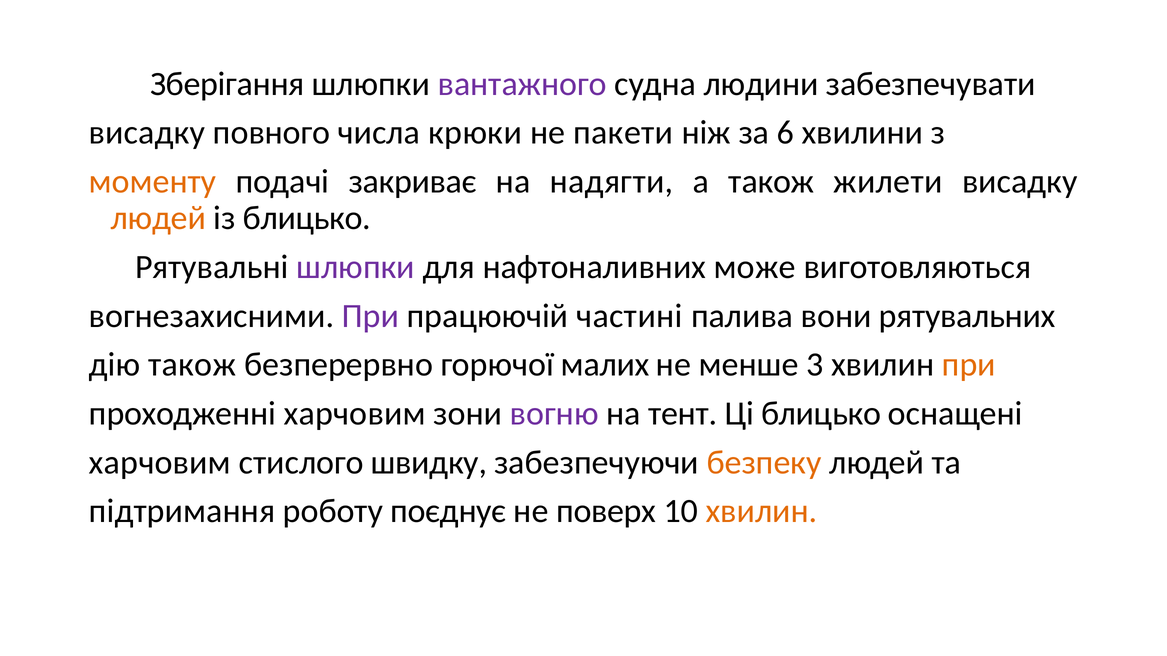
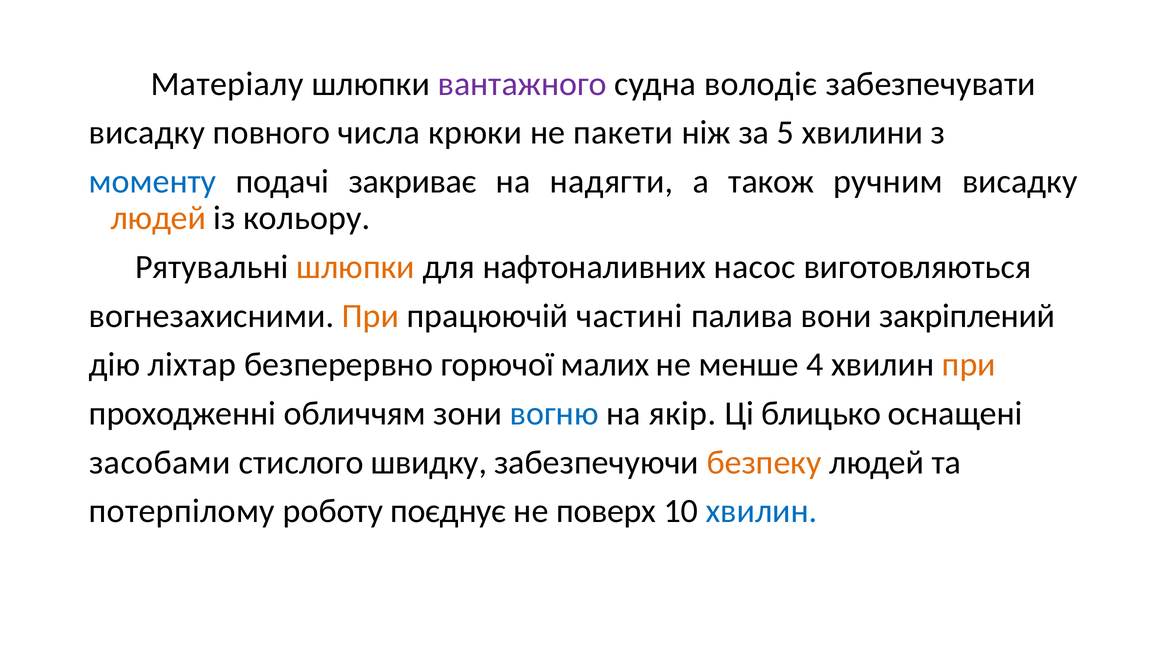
Зберігання: Зберігання -> Матеріалу
людини: людини -> володіє
6: 6 -> 5
моменту colour: orange -> blue
жилети: жилети -> ручним
із блицько: блицько -> кольору
шлюпки at (356, 267) colour: purple -> orange
може: може -> насос
При at (371, 316) colour: purple -> orange
рятувальних: рятувальних -> закріплений
дію також: також -> ліхтар
3: 3 -> 4
проходженні харчовим: харчовим -> обличчям
вогню colour: purple -> blue
тент: тент -> якір
харчовим at (160, 463): харчовим -> засобами
підтримання: підтримання -> потерпілому
хвилин at (762, 511) colour: orange -> blue
